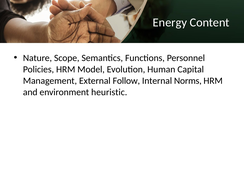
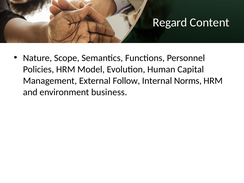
Energy: Energy -> Regard
heuristic: heuristic -> business
